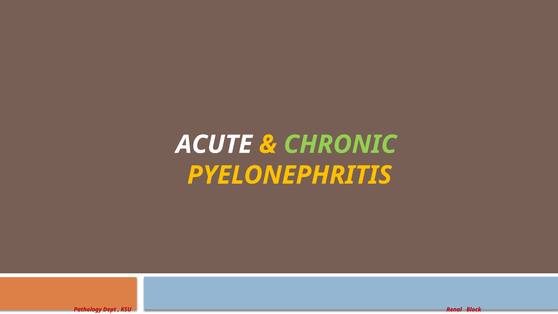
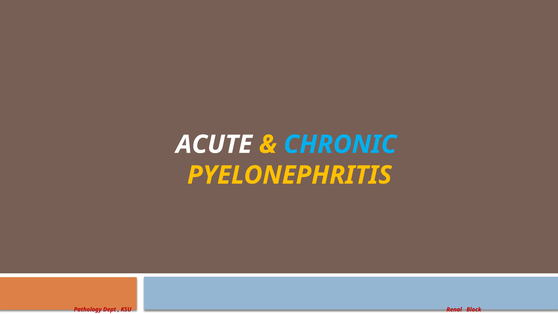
CHRONIC colour: light green -> light blue
